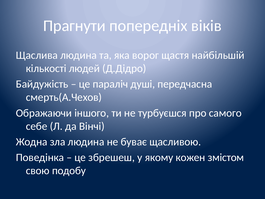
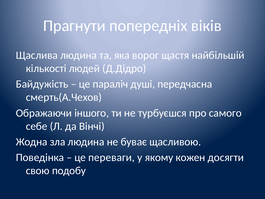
збрешеш: збрешеш -> переваги
змістом: змістом -> досягти
